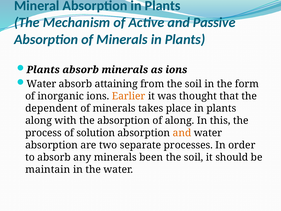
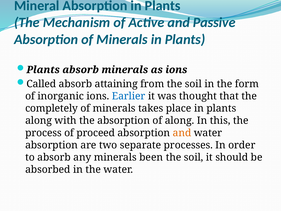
Water at (41, 84): Water -> Called
Earlier colour: orange -> blue
dependent: dependent -> completely
solution: solution -> proceed
maintain: maintain -> absorbed
